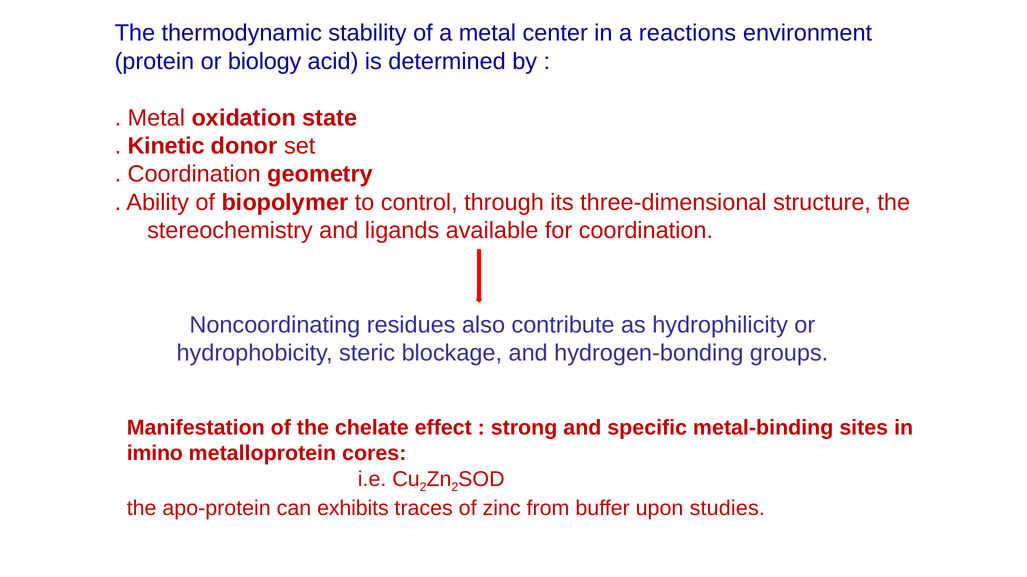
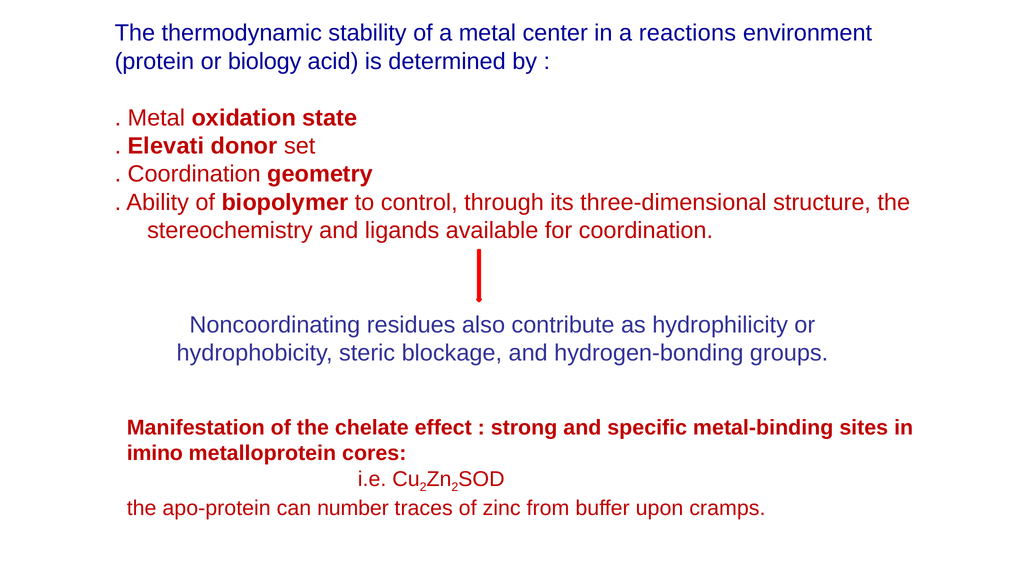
Kinetic: Kinetic -> Elevati
exhibits: exhibits -> number
studies: studies -> cramps
